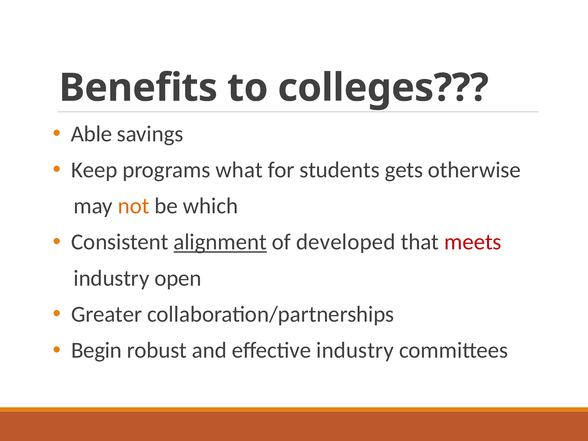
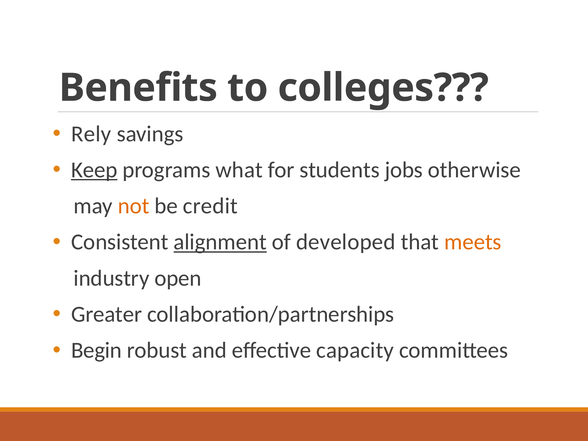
Able: Able -> Rely
Keep underline: none -> present
gets: gets -> jobs
which: which -> credit
meets colour: red -> orange
effective industry: industry -> capacity
